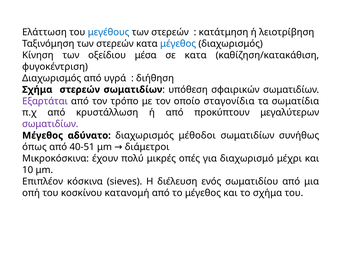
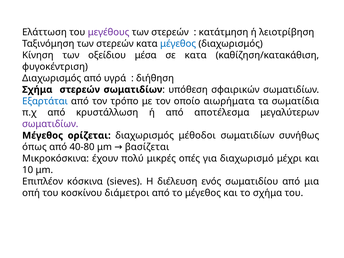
μεγέθους colour: blue -> purple
Εξαρτάται colour: purple -> blue
σταγονίδια: σταγονίδια -> αιωρήματα
προκύπτουν: προκύπτουν -> αποτέλεσμα
αδύνατο: αδύνατο -> ορίζεται
40-51: 40-51 -> 40-80
διάμετροι: διάμετροι -> βασίζεται
κατανομή: κατανομή -> διάμετροι
